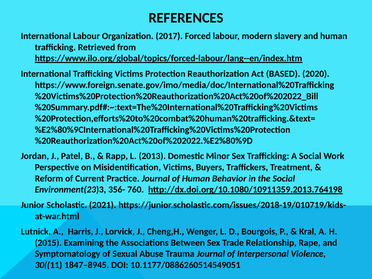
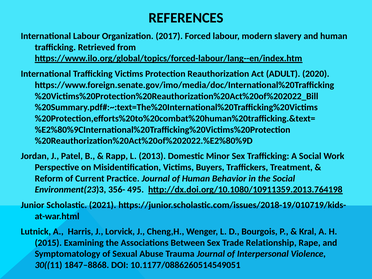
BASED: BASED -> ADULT
760: 760 -> 495
1847–8945: 1847–8945 -> 1847–8868
